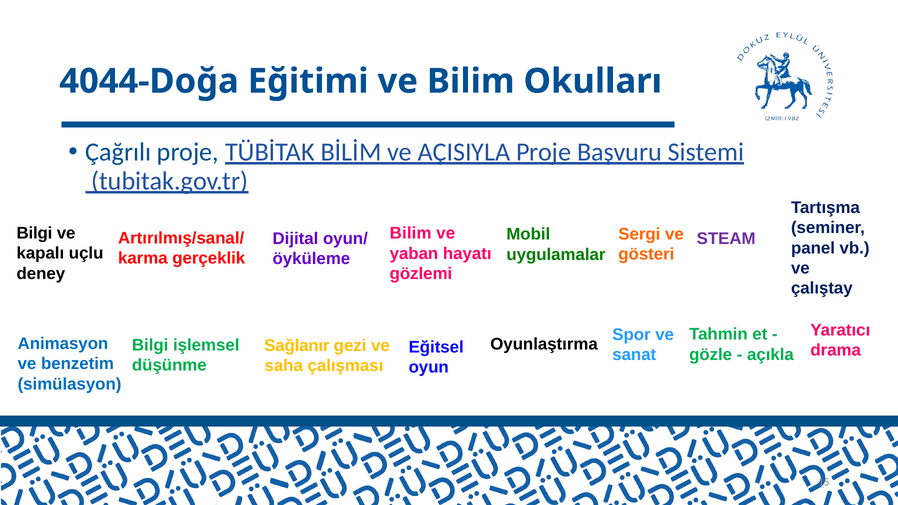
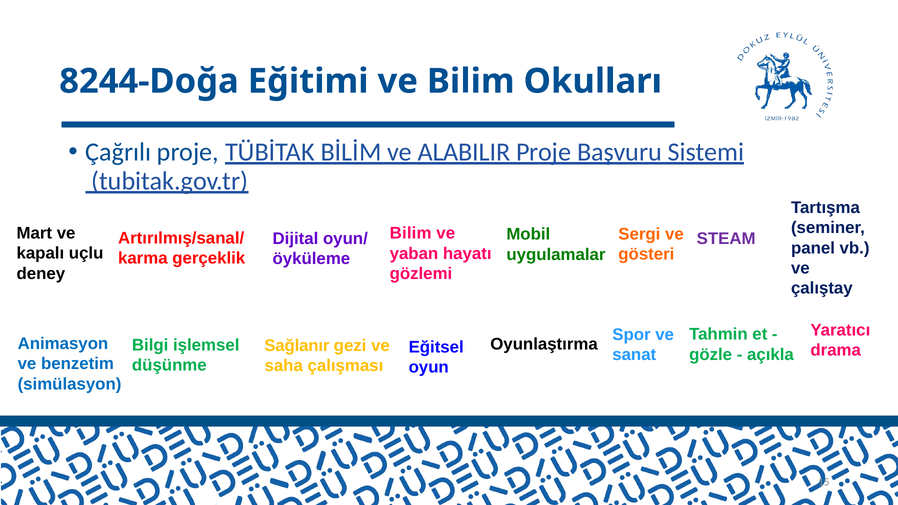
4044-Doğa: 4044-Doğa -> 8244-Doğa
AÇISIYLA: AÇISIYLA -> ALABILIR
Bilgi at (34, 233): Bilgi -> Mart
